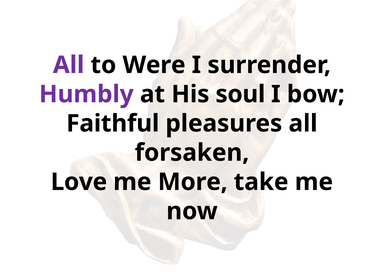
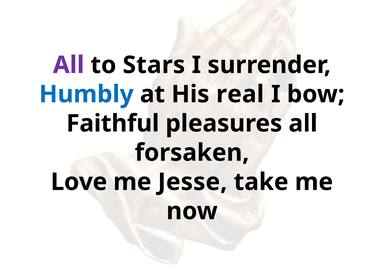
Were: Were -> Stars
Humbly colour: purple -> blue
soul: soul -> real
More: More -> Jesse
